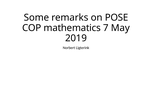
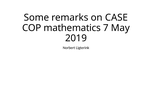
POSE: POSE -> CASE
